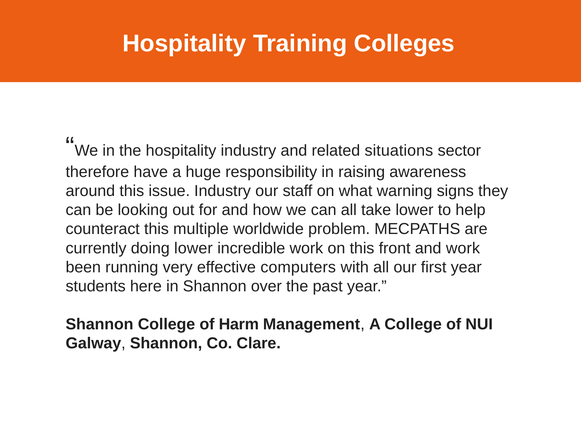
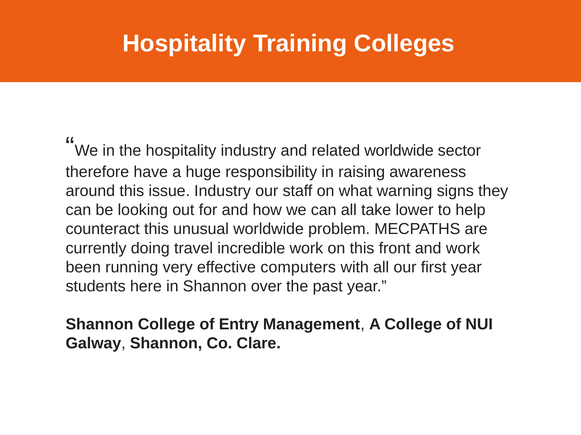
related situations: situations -> worldwide
multiple: multiple -> unusual
doing lower: lower -> travel
Harm: Harm -> Entry
